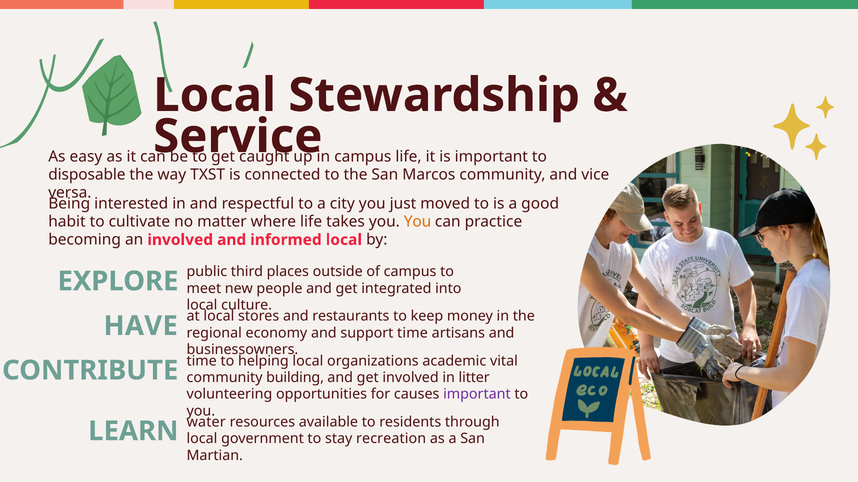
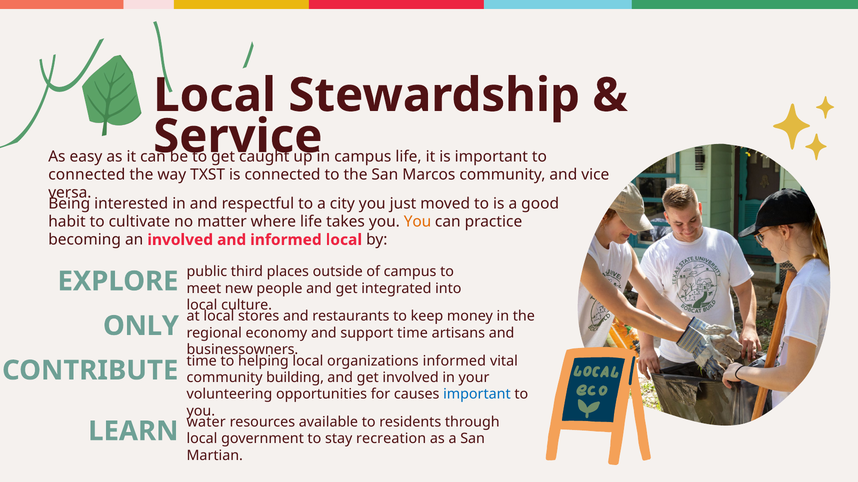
disposable at (87, 175): disposable -> connected
HAVE: HAVE -> ONLY
organizations academic: academic -> informed
litter: litter -> your
important at (477, 395) colour: purple -> blue
